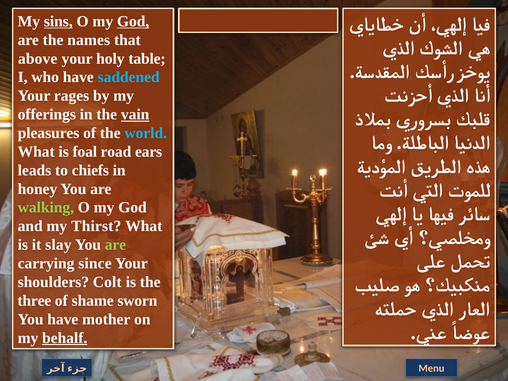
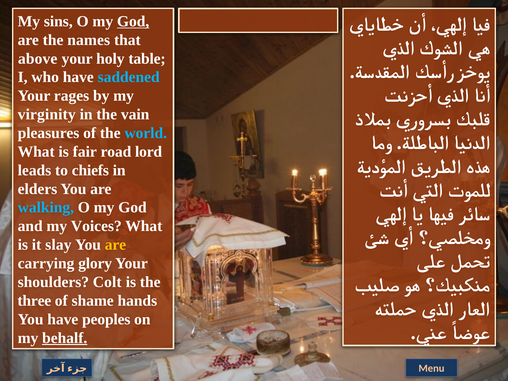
sins underline: present -> none
offerings: offerings -> virginity
vain underline: present -> none
foal: foal -> fair
ears: ears -> lord
honey: honey -> elders
walking colour: light green -> light blue
Thirst: Thirst -> Voices
are at (115, 245) colour: light green -> yellow
since: since -> glory
sworn: sworn -> hands
mother: mother -> peoples
